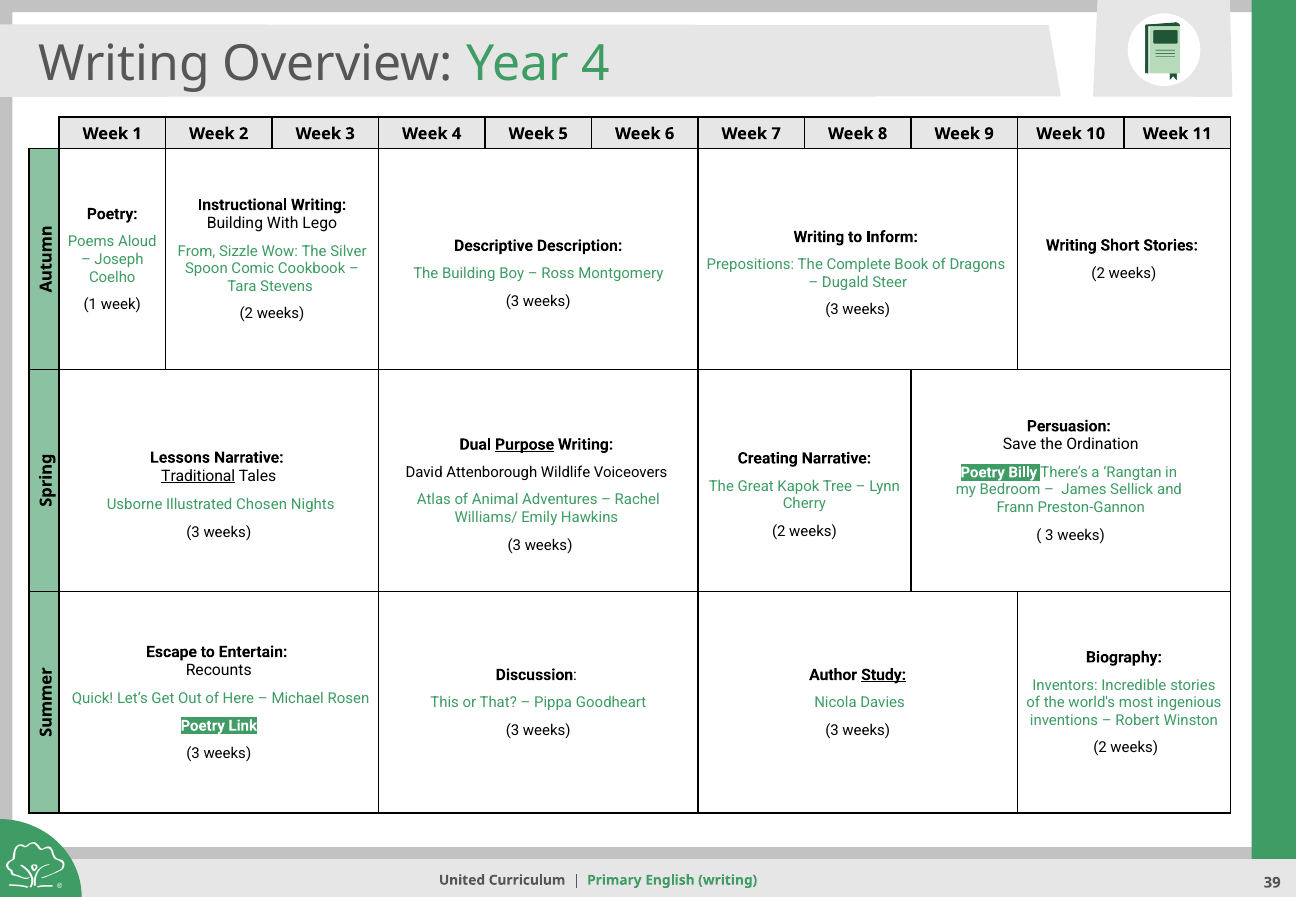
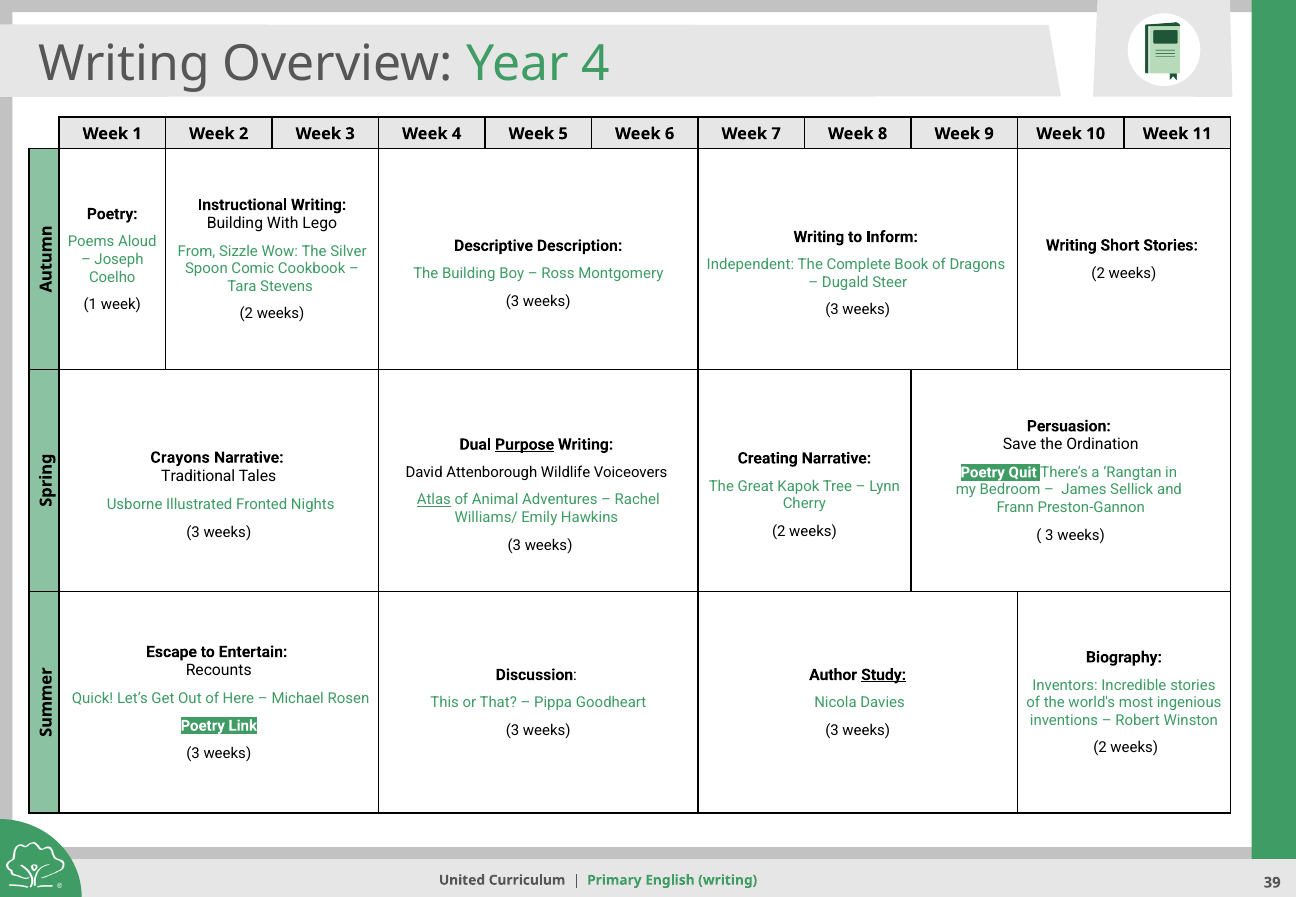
Prepositions: Prepositions -> Independent
Lessons: Lessons -> Crayons
Billy: Billy -> Quit
Traditional underline: present -> none
Atlas underline: none -> present
Chosen: Chosen -> Fronted
